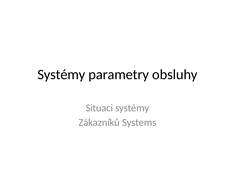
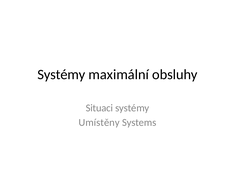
parametry: parametry -> maximální
Zákazníků: Zákazníků -> Umístěny
